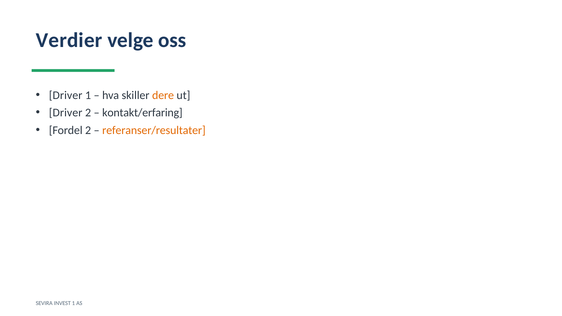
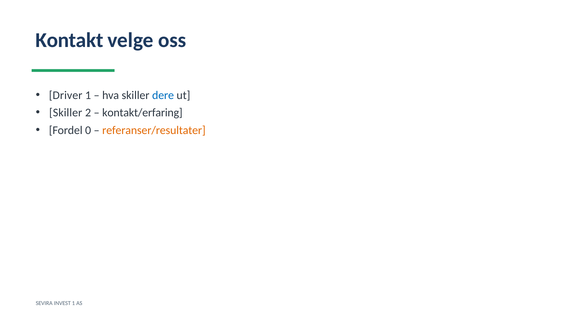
Verdier: Verdier -> Kontakt
dere colour: orange -> blue
Driver at (66, 113): Driver -> Skiller
Fordel 2: 2 -> 0
